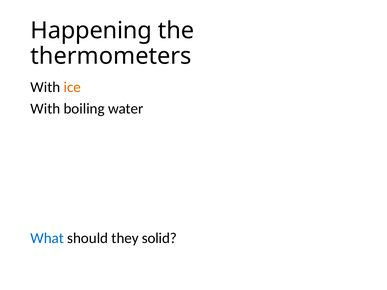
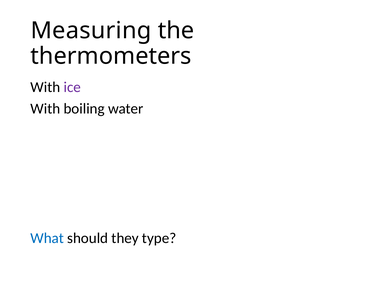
Happening: Happening -> Measuring
ice colour: orange -> purple
solid: solid -> type
